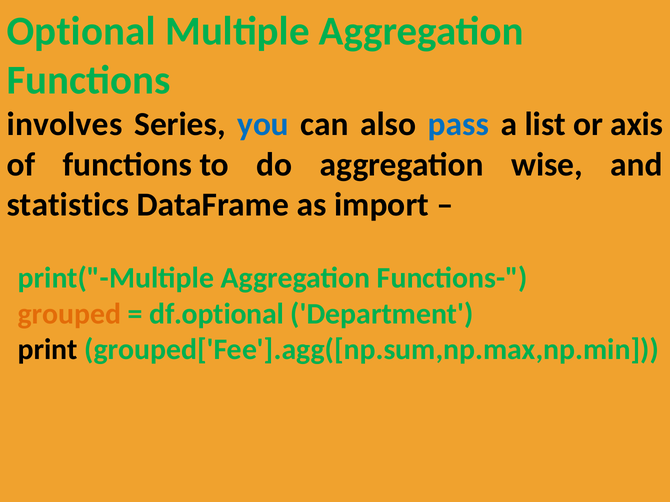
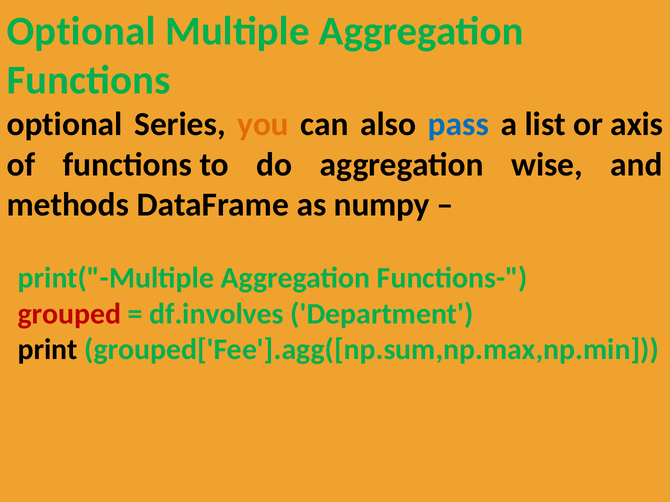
involves at (64, 125): involves -> optional
you colour: blue -> orange
statistics: statistics -> methods
import: import -> numpy
grouped colour: orange -> red
df.optional: df.optional -> df.involves
